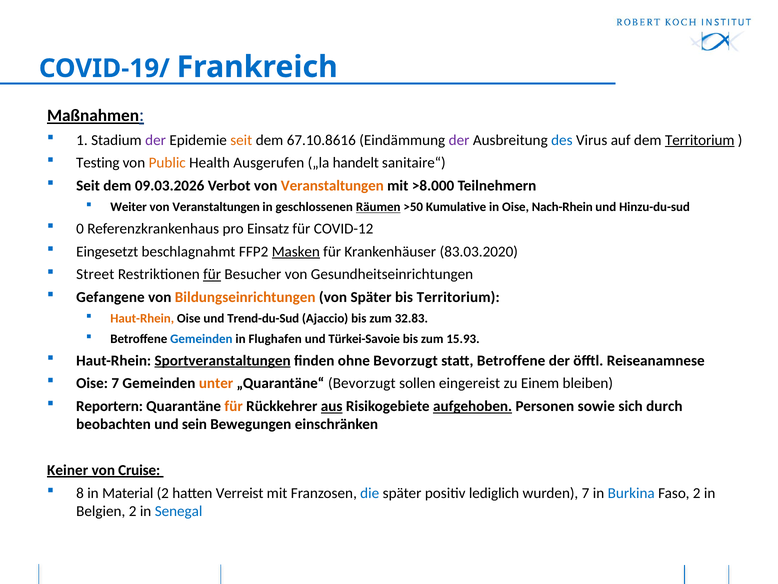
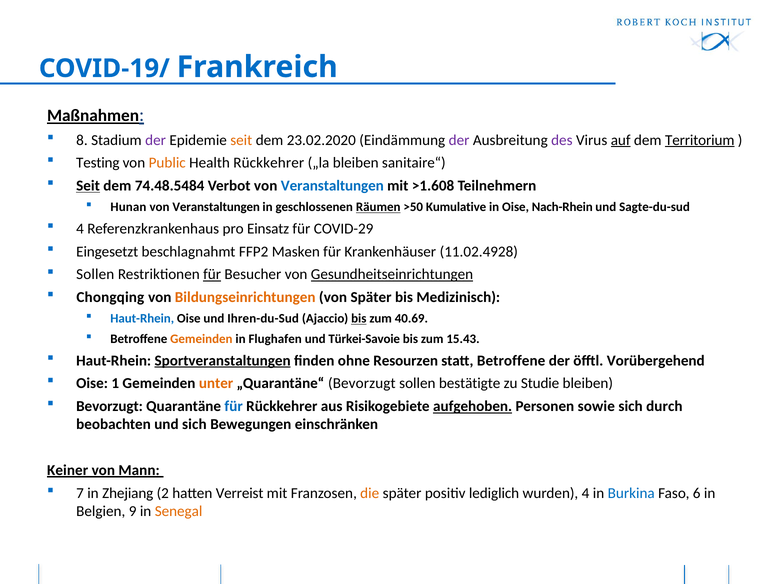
1: 1 -> 8
67.10.8616: 67.10.8616 -> 23.02.2020
des colour: blue -> purple
auf underline: none -> present
Health Ausgerufen: Ausgerufen -> Rückkehrer
„la handelt: handelt -> bleiben
Seit at (88, 186) underline: none -> present
09.03.2026: 09.03.2026 -> 74.48.5484
Veranstaltungen at (332, 186) colour: orange -> blue
>8.000: >8.000 -> >1.608
Weiter: Weiter -> Hunan
Hinzu-du-sud: Hinzu-du-sud -> Sagte-du-sud
0 at (80, 229): 0 -> 4
COVID-12: COVID-12 -> COVID-29
Masken underline: present -> none
83.03.2020: 83.03.2020 -> 11.02.4928
Street at (95, 274): Street -> Sollen
Gesundheitseinrichtungen underline: none -> present
Gefangene: Gefangene -> Chongqing
bis Territorium: Territorium -> Medizinisch
Haut-Rhein at (142, 318) colour: orange -> blue
Trend-du-Sud: Trend-du-Sud -> Ihren-du-Sud
bis at (359, 318) underline: none -> present
32.83: 32.83 -> 40.69
Gemeinden at (201, 339) colour: blue -> orange
15.93: 15.93 -> 15.43
ohne Bevorzugt: Bevorzugt -> Resourzen
Reiseanamnese: Reiseanamnese -> Vorübergehend
Oise 7: 7 -> 1
eingereist: eingereist -> bestätigte
Einem: Einem -> Studie
Reportern at (110, 406): Reportern -> Bevorzugt
für at (234, 406) colour: orange -> blue
aus underline: present -> none
und sein: sein -> sich
Cruise: Cruise -> Mann
8: 8 -> 7
Material: Material -> Zhejiang
die colour: blue -> orange
wurden 7: 7 -> 4
Faso 2: 2 -> 6
Belgien 2: 2 -> 9
Senegal colour: blue -> orange
